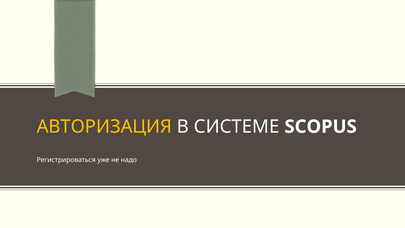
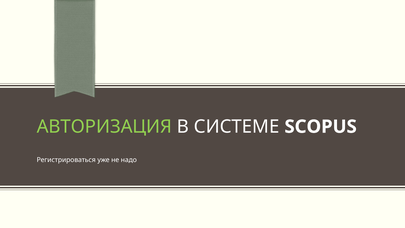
АВТОРИЗАЦИЯ colour: yellow -> light green
